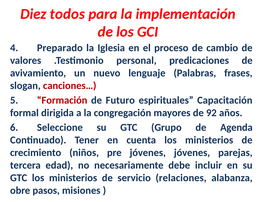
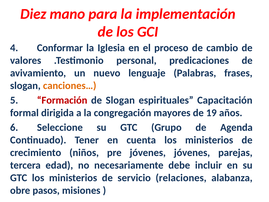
todos: todos -> mano
Preparado: Preparado -> Conformar
canciones… colour: red -> orange
de Futuro: Futuro -> Slogan
92: 92 -> 19
